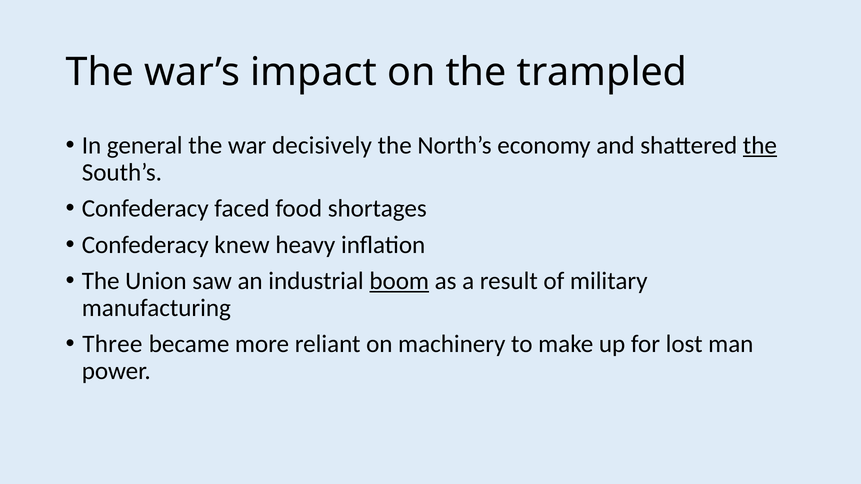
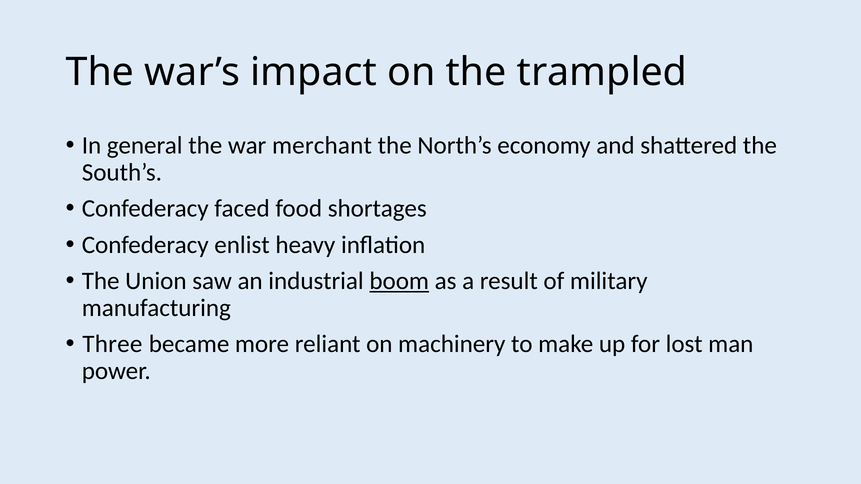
decisively: decisively -> merchant
the at (760, 146) underline: present -> none
knew: knew -> enlist
